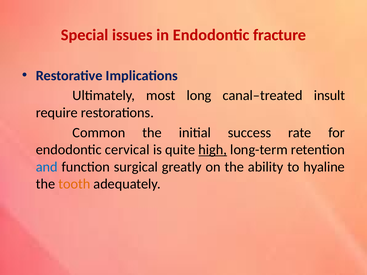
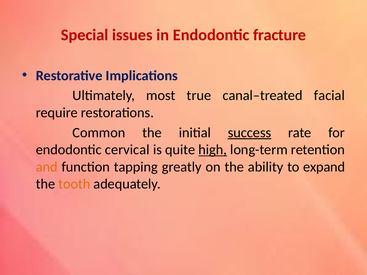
long: long -> true
insult: insult -> facial
success underline: none -> present
and colour: blue -> orange
surgical: surgical -> tapping
hyaline: hyaline -> expand
